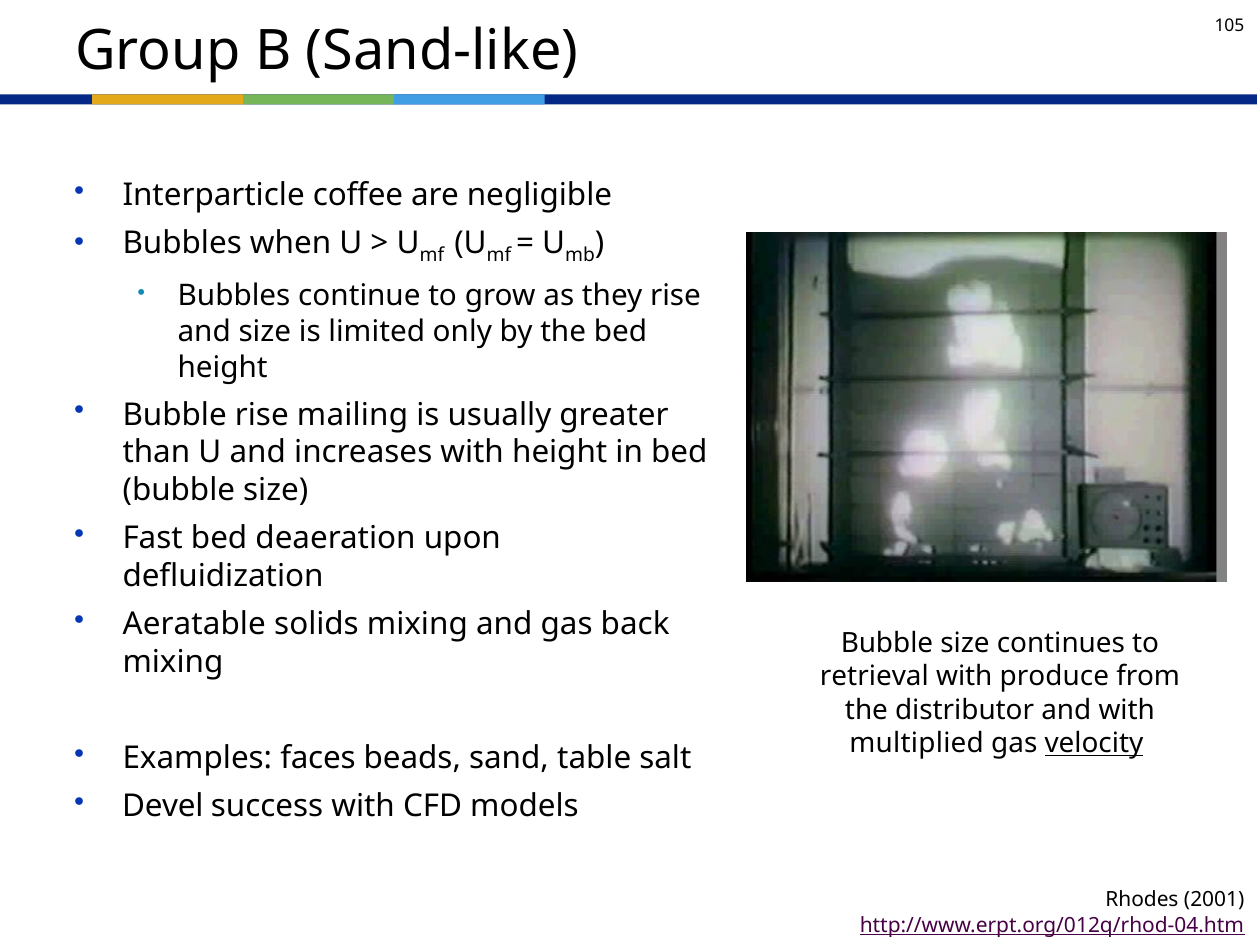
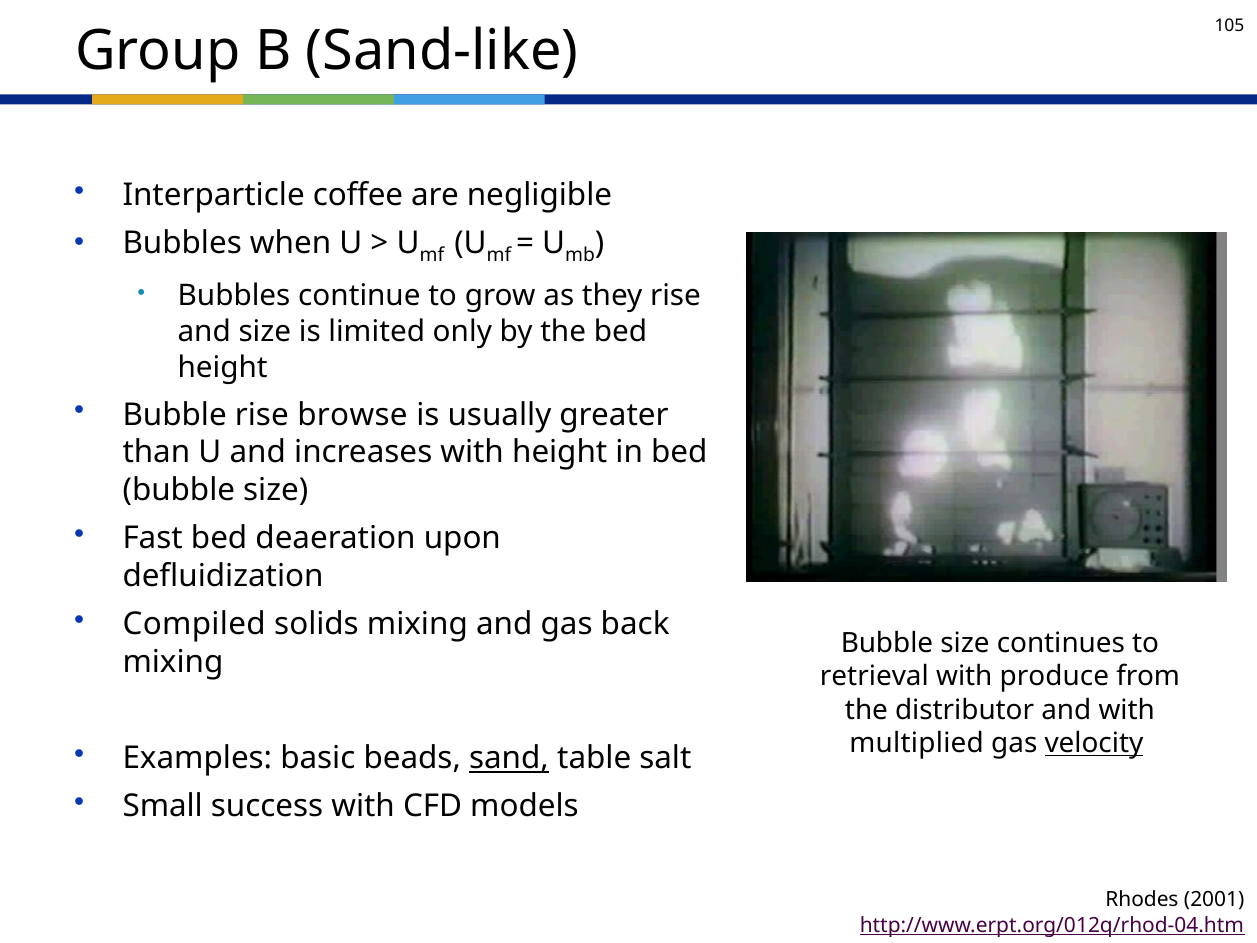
mailing: mailing -> browse
Aeratable: Aeratable -> Compiled
faces: faces -> basic
sand underline: none -> present
Devel: Devel -> Small
